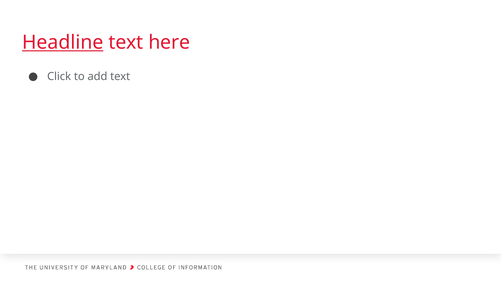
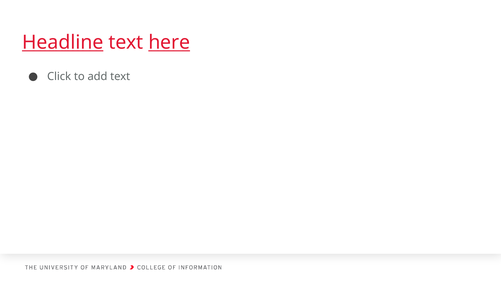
here underline: none -> present
